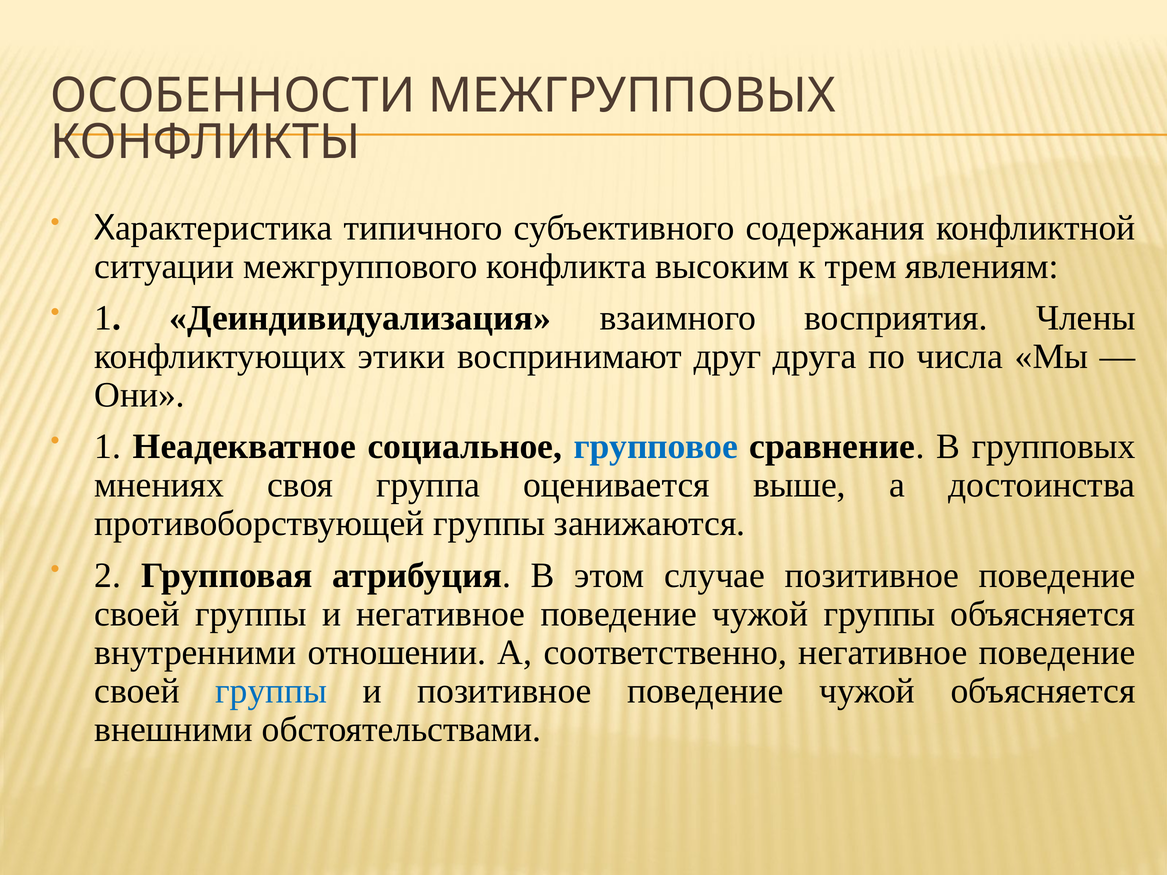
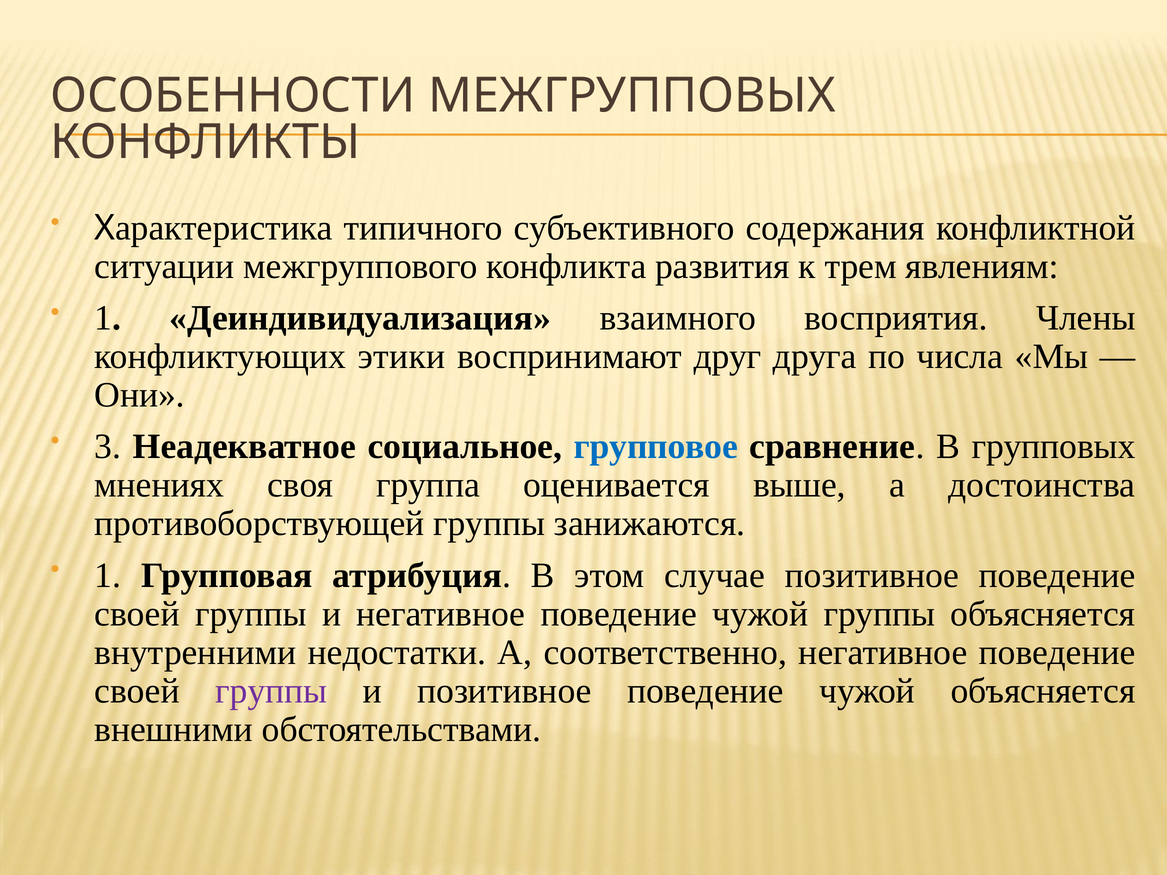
высоким: высоким -> развития
1 at (108, 447): 1 -> 3
2 at (108, 576): 2 -> 1
отношении: отношении -> недостатки
группы at (271, 691) colour: blue -> purple
